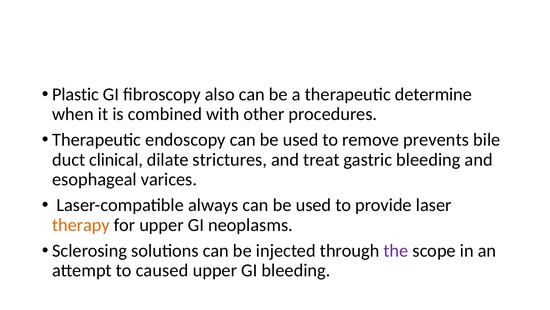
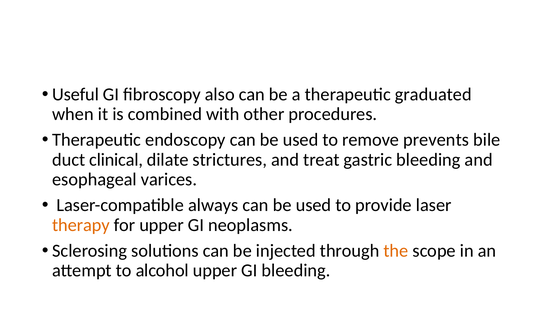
Plastic: Plastic -> Useful
determine: determine -> graduated
the colour: purple -> orange
caused: caused -> alcohol
